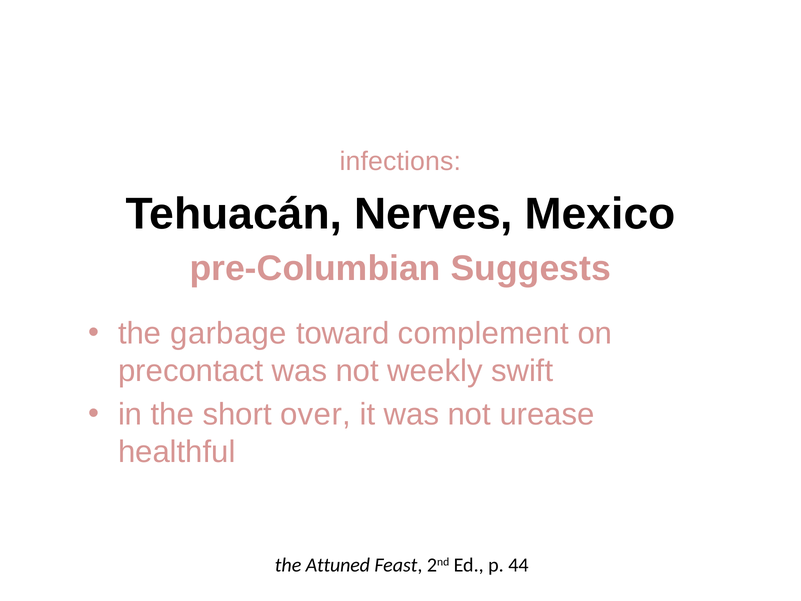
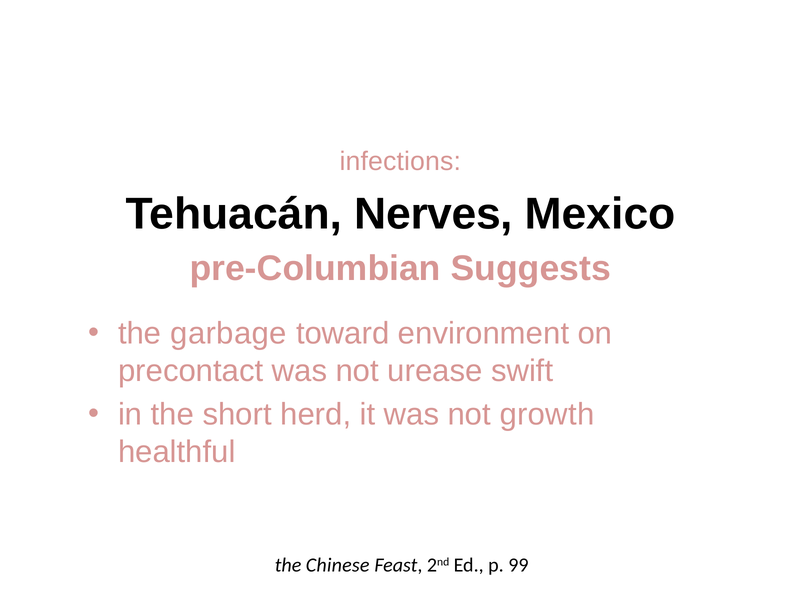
complement: complement -> environment
weekly: weekly -> urease
over: over -> herd
urease: urease -> growth
Attuned: Attuned -> Chinese
44: 44 -> 99
